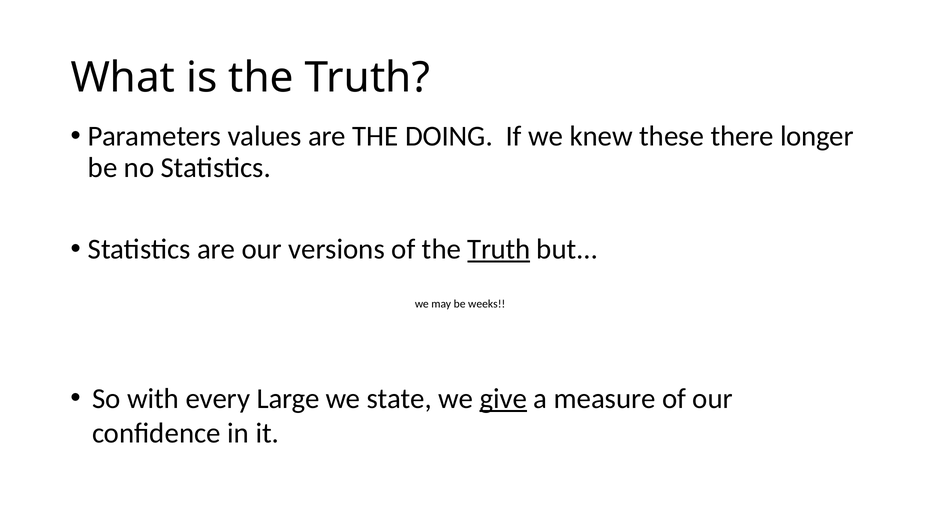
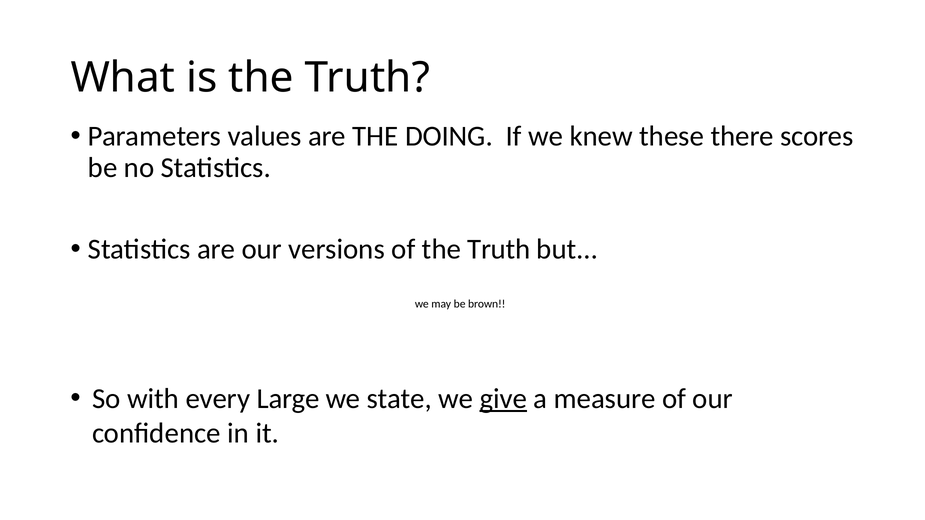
longer: longer -> scores
Truth at (499, 249) underline: present -> none
weeks: weeks -> brown
